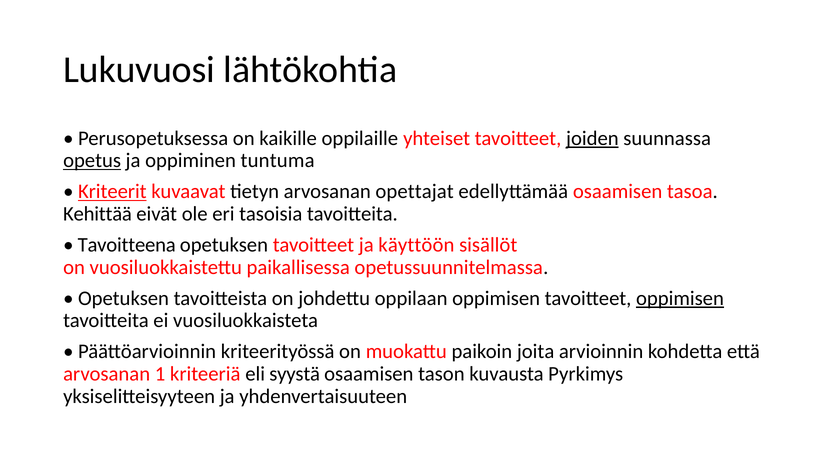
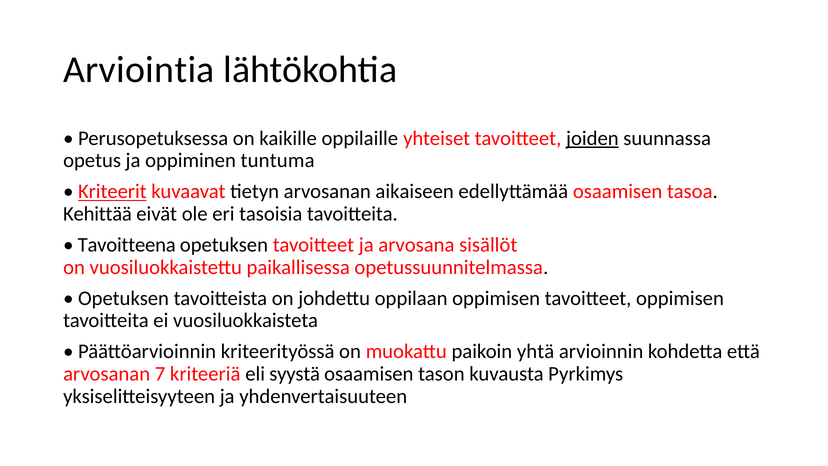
Lukuvuosi: Lukuvuosi -> Arviointia
opetus underline: present -> none
opettajat: opettajat -> aikaiseen
käyttöön: käyttöön -> arvosana
oppimisen at (680, 298) underline: present -> none
joita: joita -> yhtä
1: 1 -> 7
